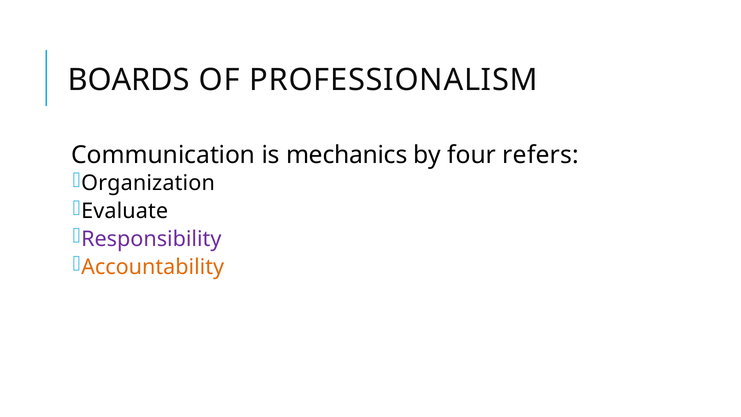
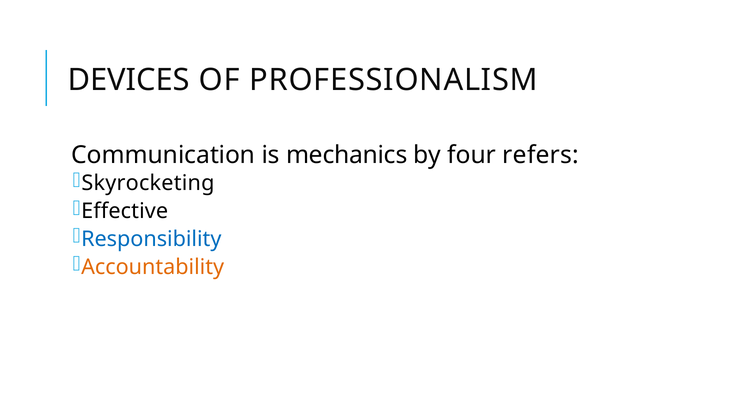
BOARDS: BOARDS -> DEVICES
Organization: Organization -> Skyrocketing
Evaluate: Evaluate -> Effective
Responsibility colour: purple -> blue
